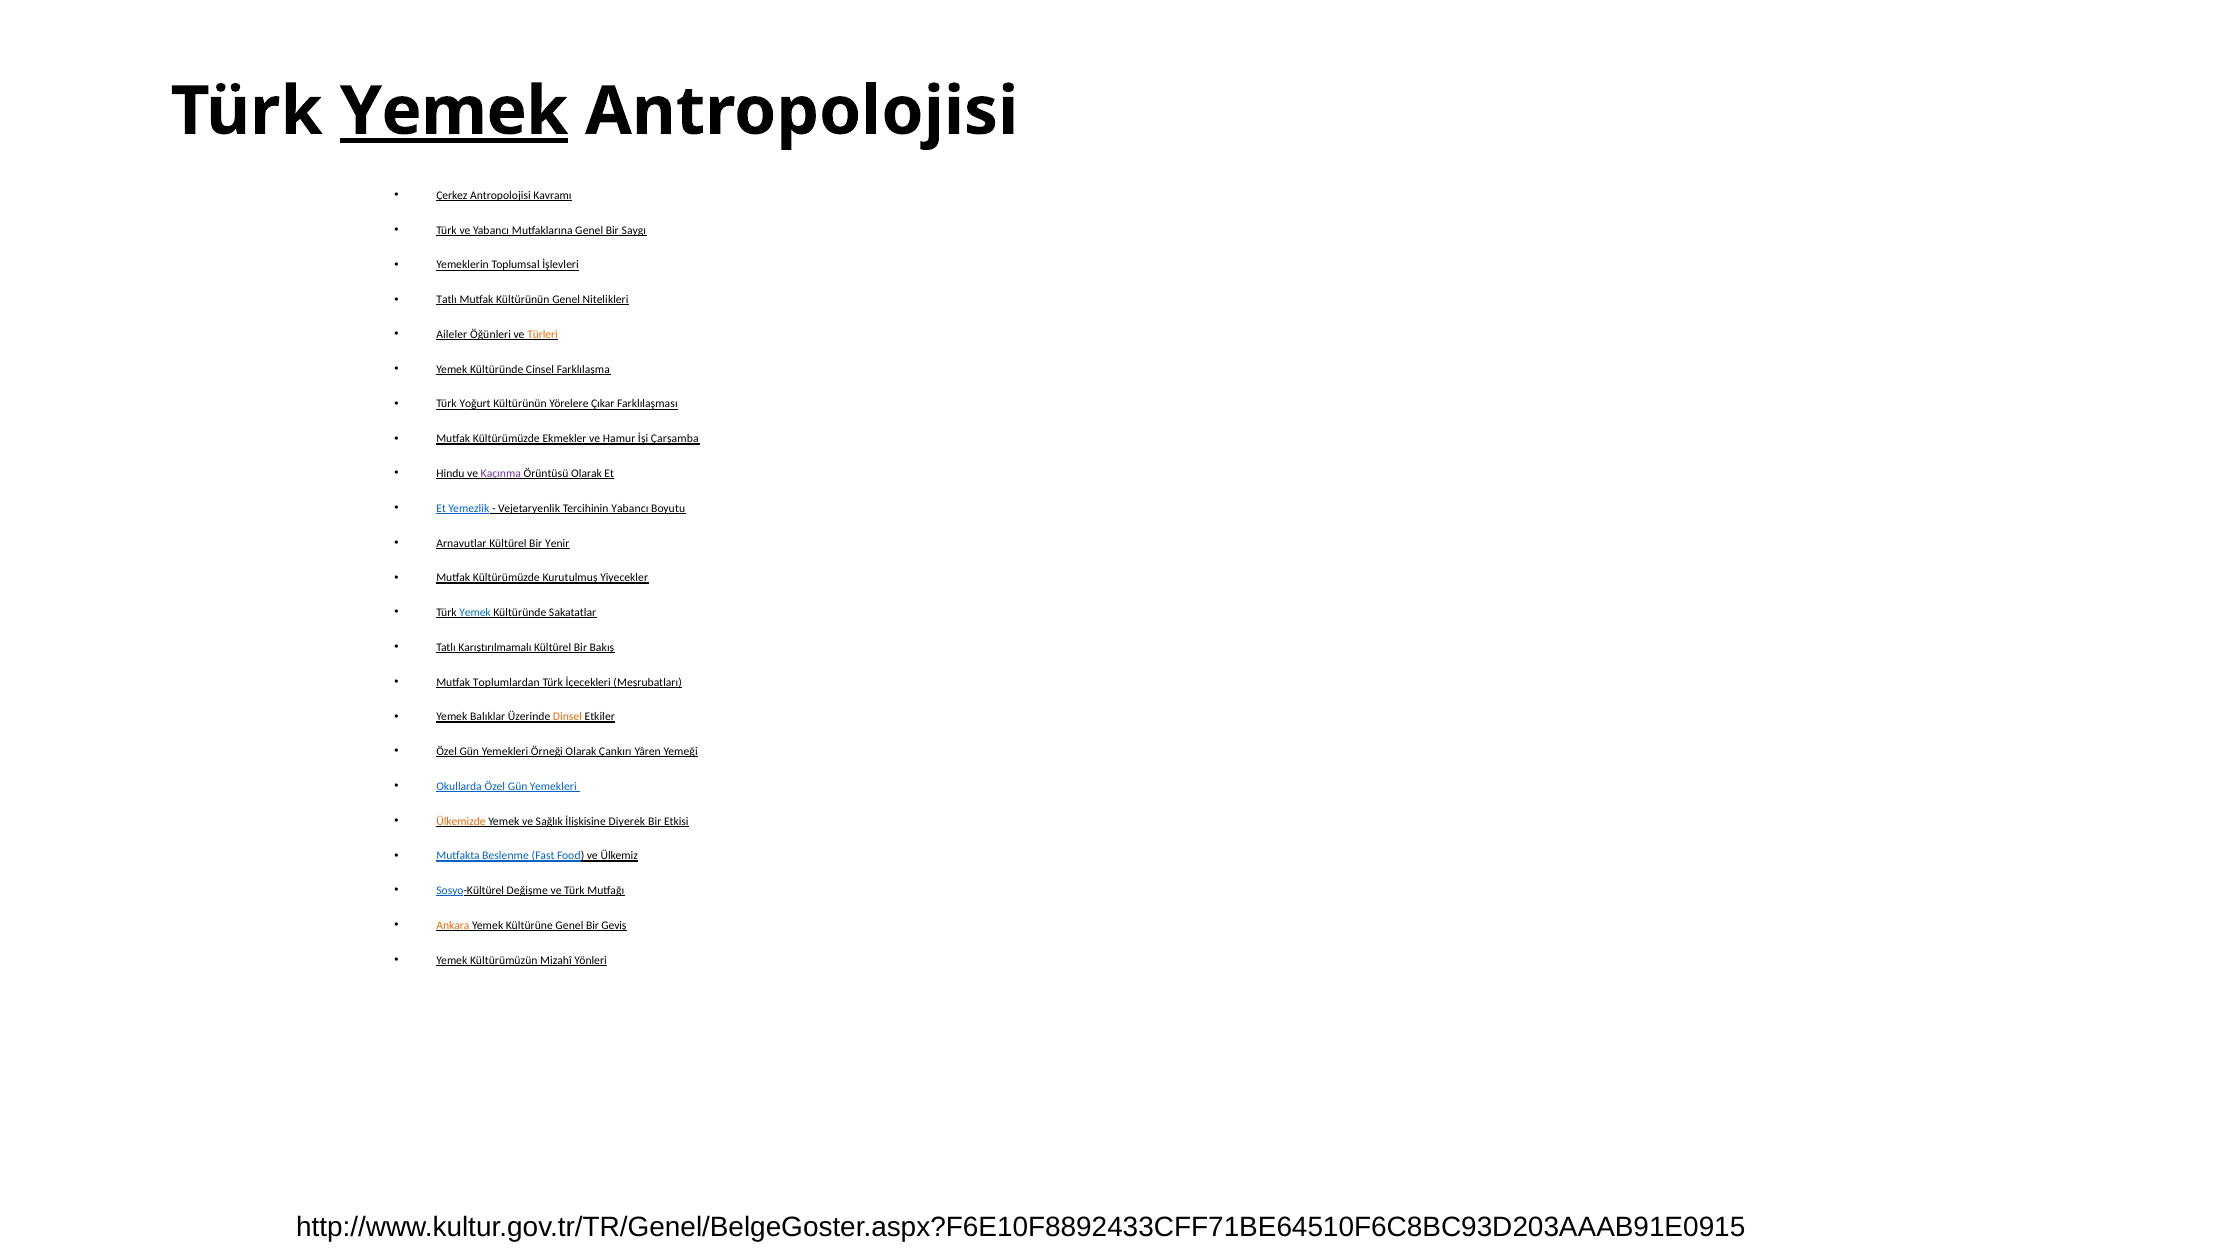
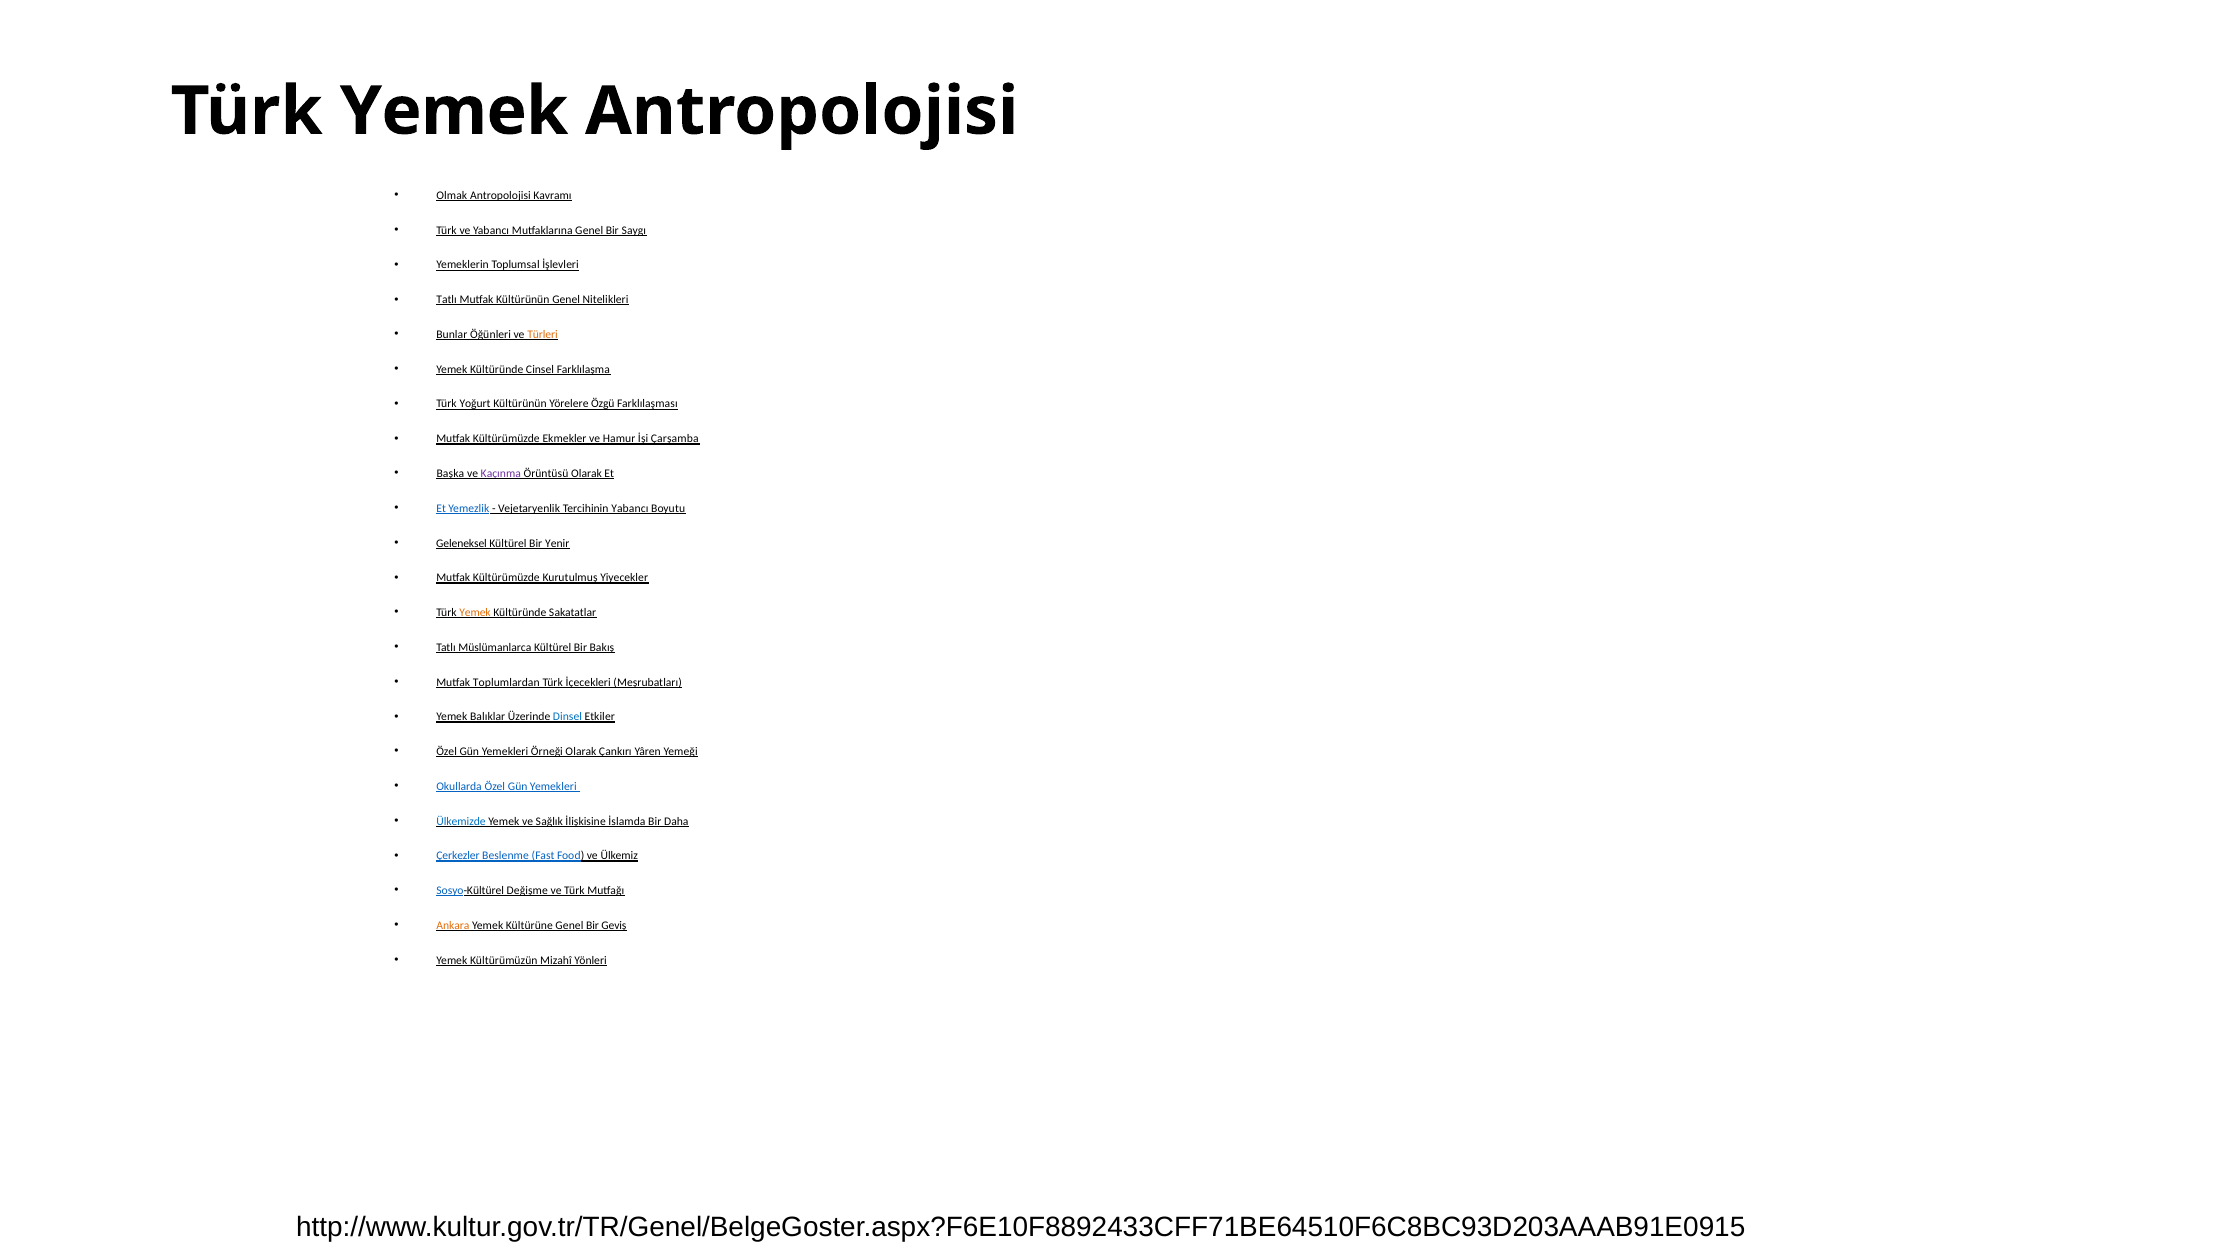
Yemek at (454, 111) underline: present -> none
Çerkez: Çerkez -> Olmak
Aileler: Aileler -> Bunlar
Çıkar: Çıkar -> Özgü
Hindu: Hindu -> Başka
Arnavutlar: Arnavutlar -> Geleneksel
Yemek at (475, 613) colour: blue -> orange
Karıştırılmamalı: Karıştırılmamalı -> Müslümanlarca
Dinsel colour: orange -> blue
Ülkemizde colour: orange -> blue
Diyerek: Diyerek -> İslamda
Etkisi: Etkisi -> Daha
Mutfakta: Mutfakta -> Çerkezler
